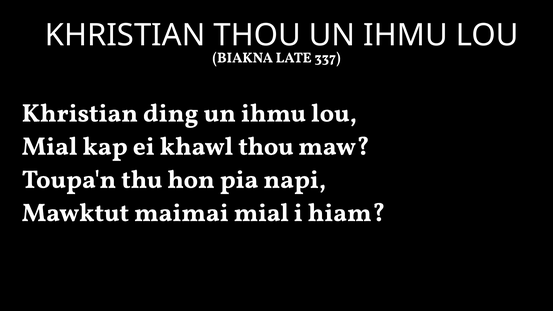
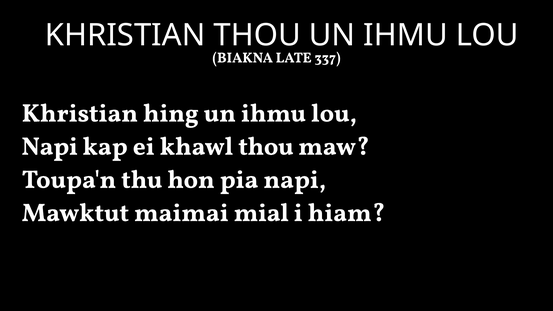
ding: ding -> hing
Mial at (50, 146): Mial -> Napi
